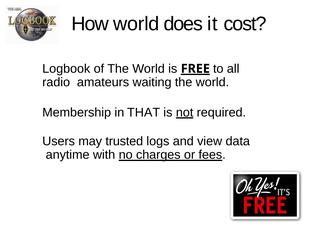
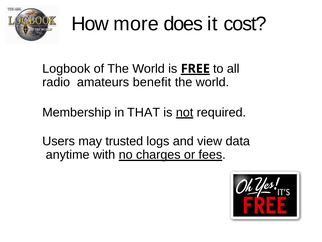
How world: world -> more
waiting: waiting -> benefit
